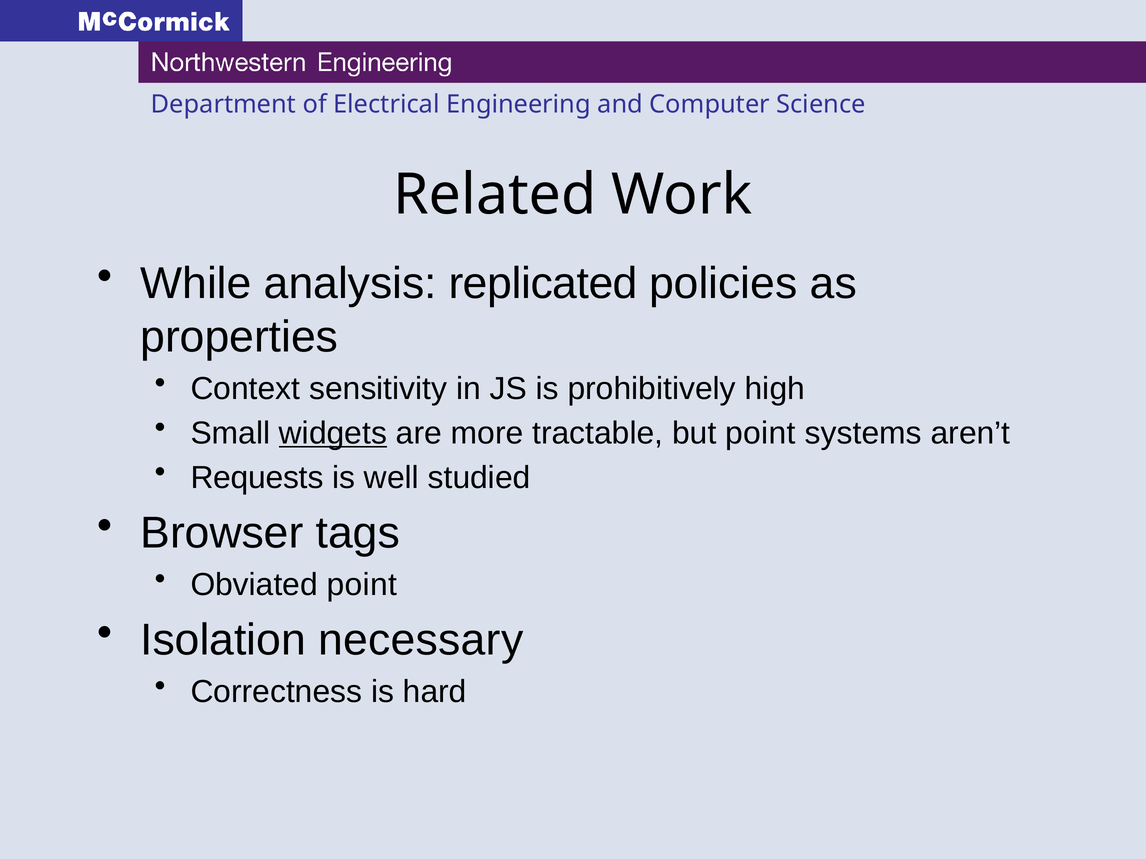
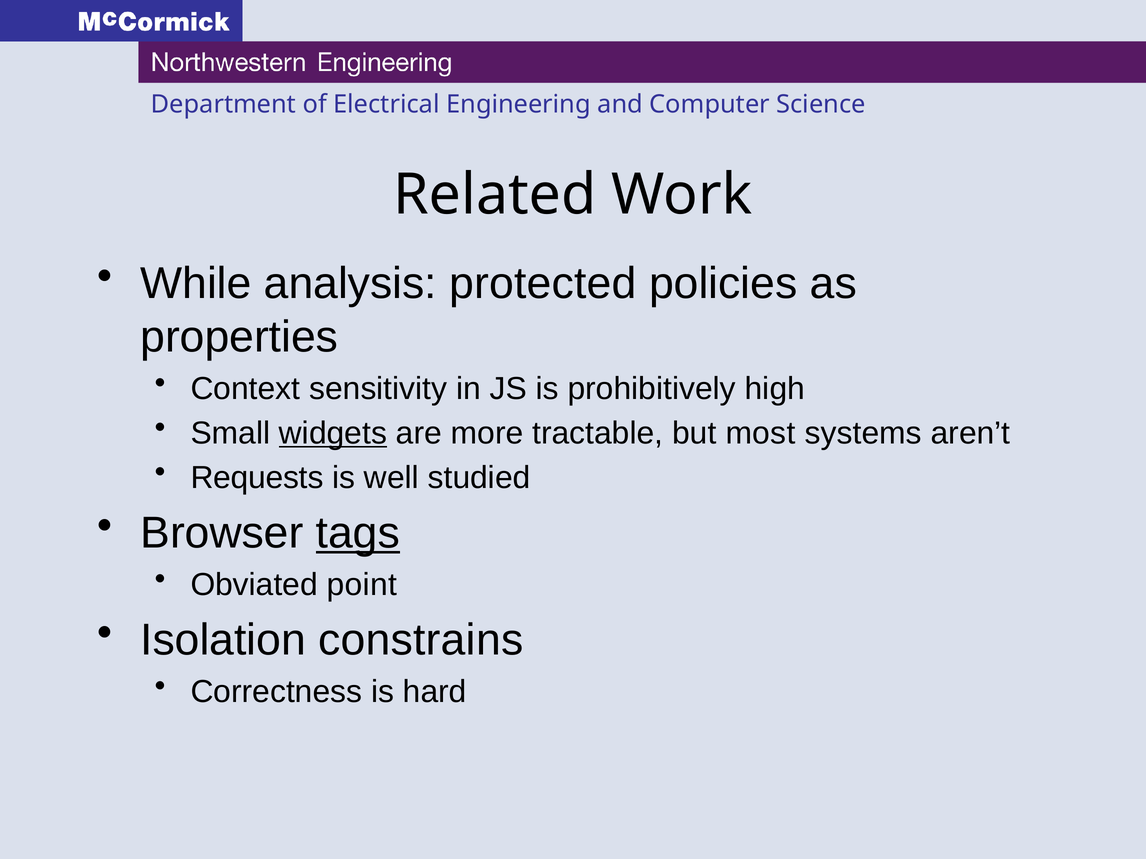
replicated: replicated -> protected
but point: point -> most
tags underline: none -> present
necessary: necessary -> constrains
